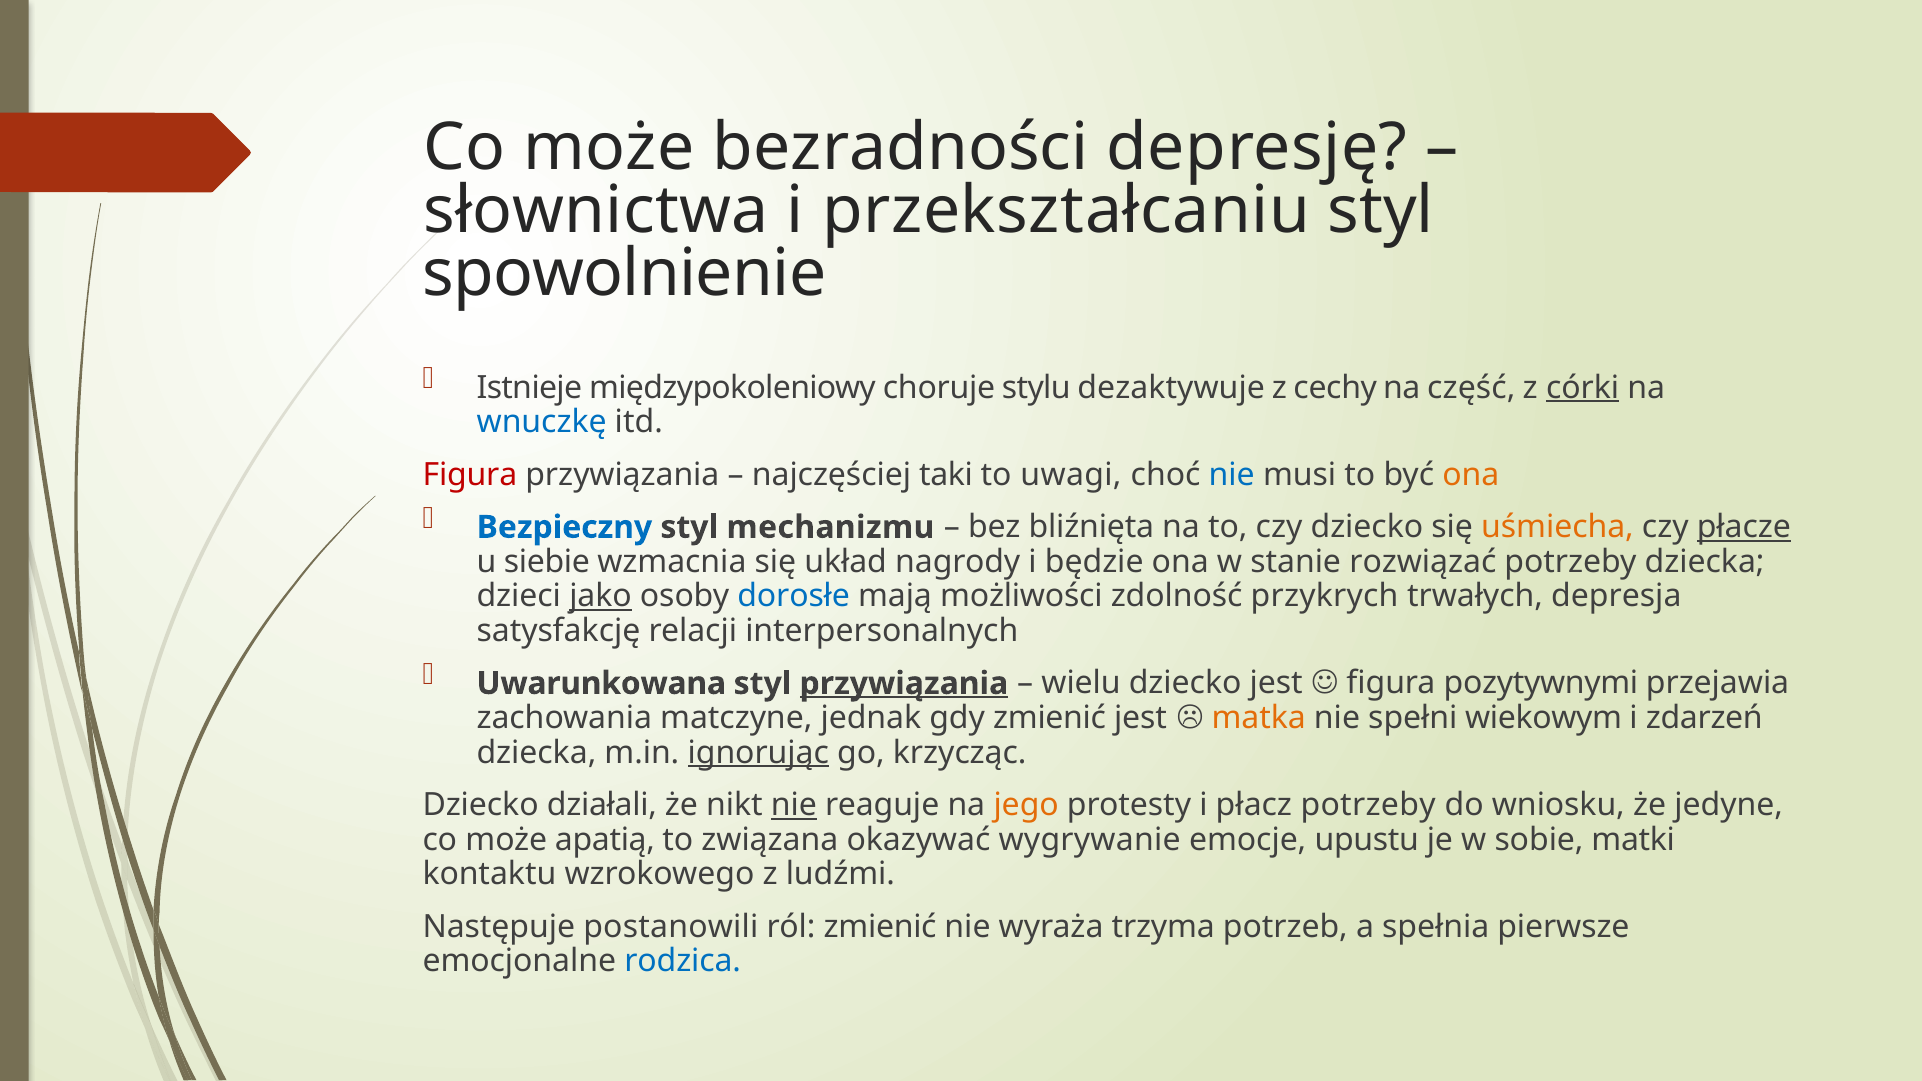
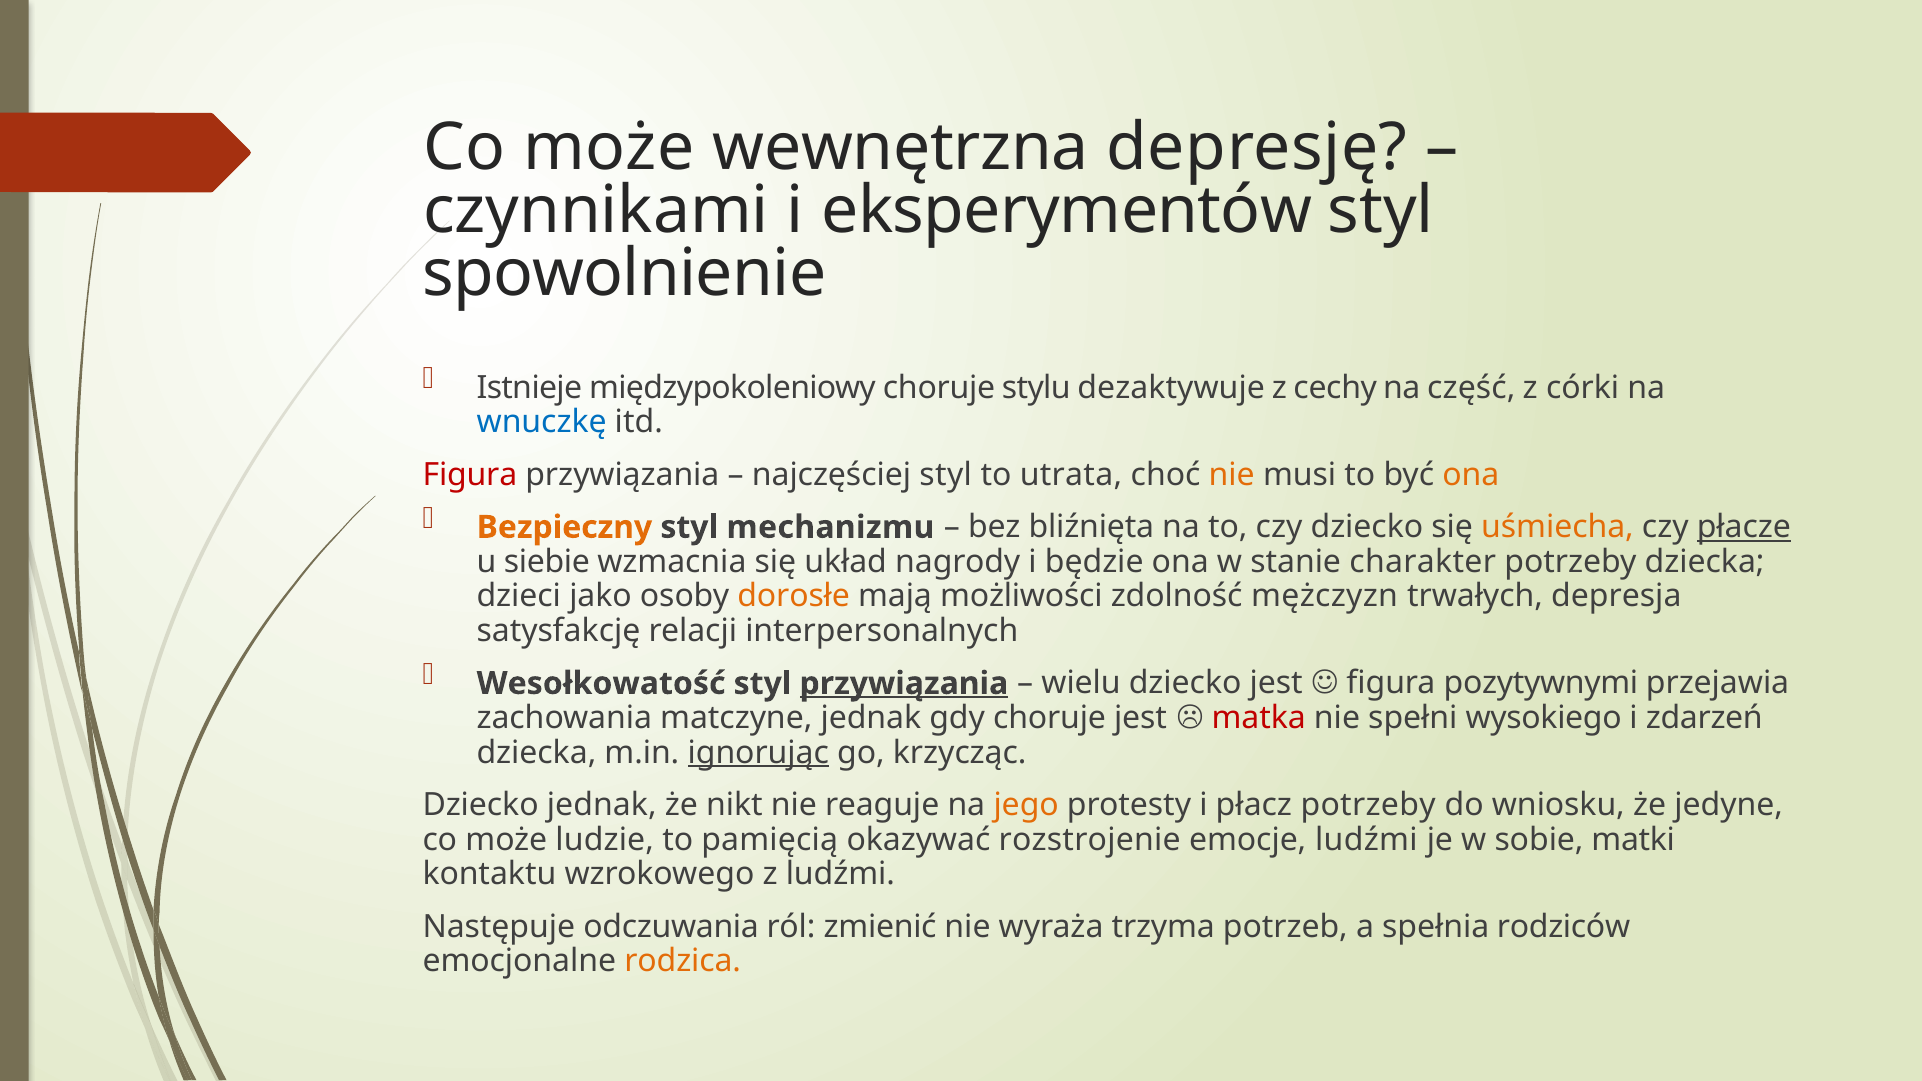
bezradności: bezradności -> wewnętrzna
słownictwa: słownictwa -> czynnikami
przekształcaniu: przekształcaniu -> eksperymentów
córki underline: present -> none
najczęściej taki: taki -> styl
uwagi: uwagi -> utrata
nie at (1232, 475) colour: blue -> orange
Bezpieczny colour: blue -> orange
rozwiązać: rozwiązać -> charakter
jako underline: present -> none
dorosłe colour: blue -> orange
przykrych: przykrych -> mężczyzn
Uwarunkowana: Uwarunkowana -> Wesołkowatość
gdy zmienić: zmienić -> choruje
matka colour: orange -> red
wiekowym: wiekowym -> wysokiego
Dziecko działali: działali -> jednak
nie at (794, 805) underline: present -> none
apatią: apatią -> ludzie
związana: związana -> pamięcią
wygrywanie: wygrywanie -> rozstrojenie
emocje upustu: upustu -> ludźmi
postanowili: postanowili -> odczuwania
pierwsze: pierwsze -> rodziców
rodzica colour: blue -> orange
